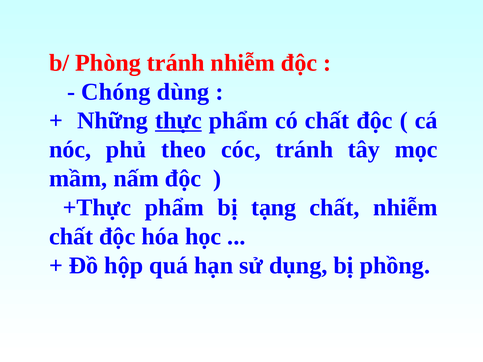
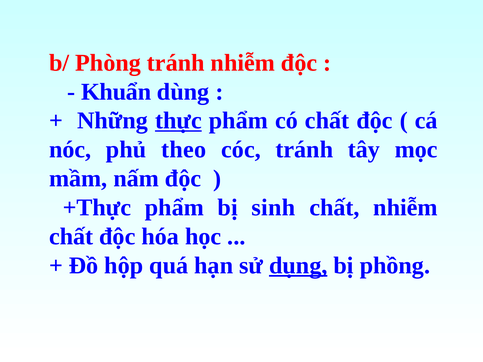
Chóng: Chóng -> Khuẩn
tạng: tạng -> sinh
dụng underline: none -> present
